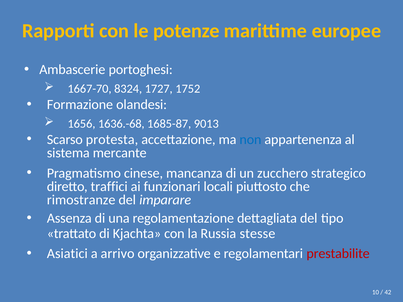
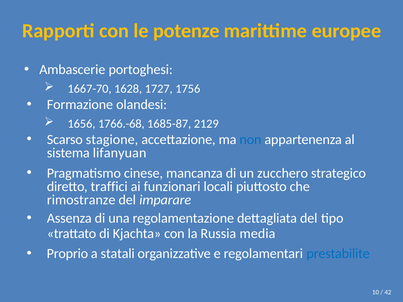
8324: 8324 -> 1628
1752: 1752 -> 1756
1636.-68: 1636.-68 -> 1766.-68
9013: 9013 -> 2129
protesta: protesta -> stagione
mercante: mercante -> lifanyuan
stesse: stesse -> media
Asiatici: Asiatici -> Proprio
arrivo: arrivo -> statali
prestabilite colour: red -> blue
